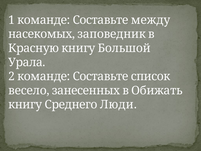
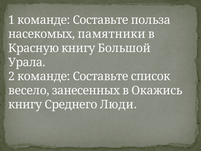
между: между -> польза
заповедник: заповедник -> памятники
Обижать: Обижать -> Окажись
